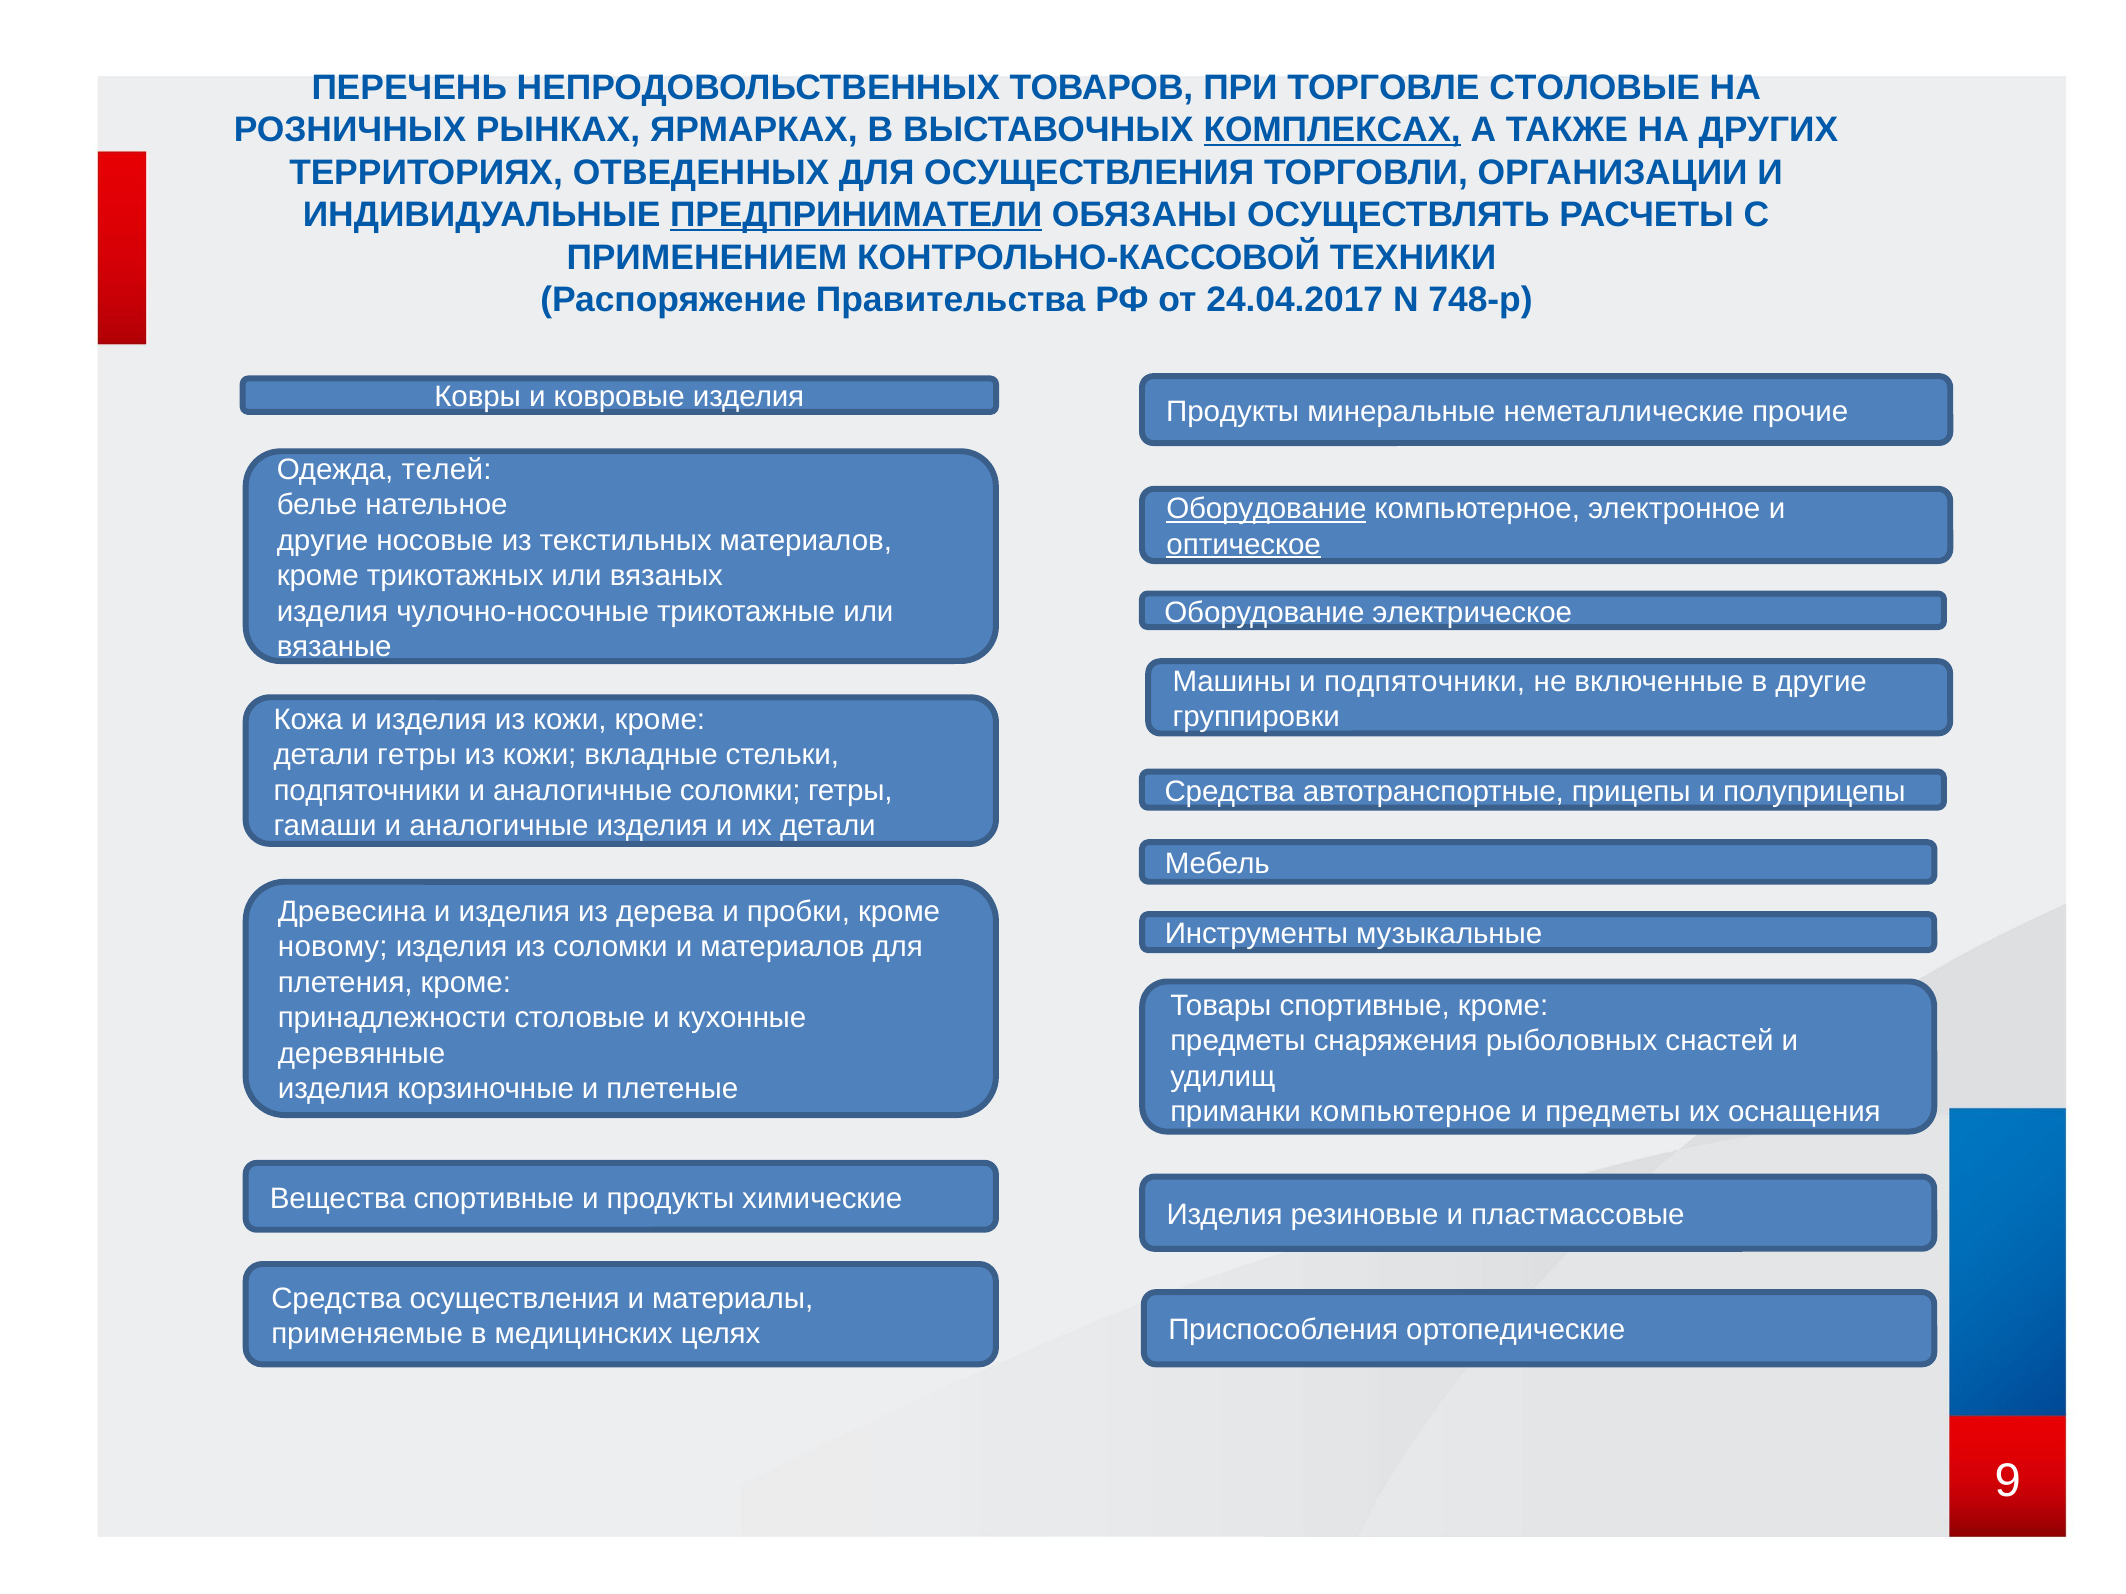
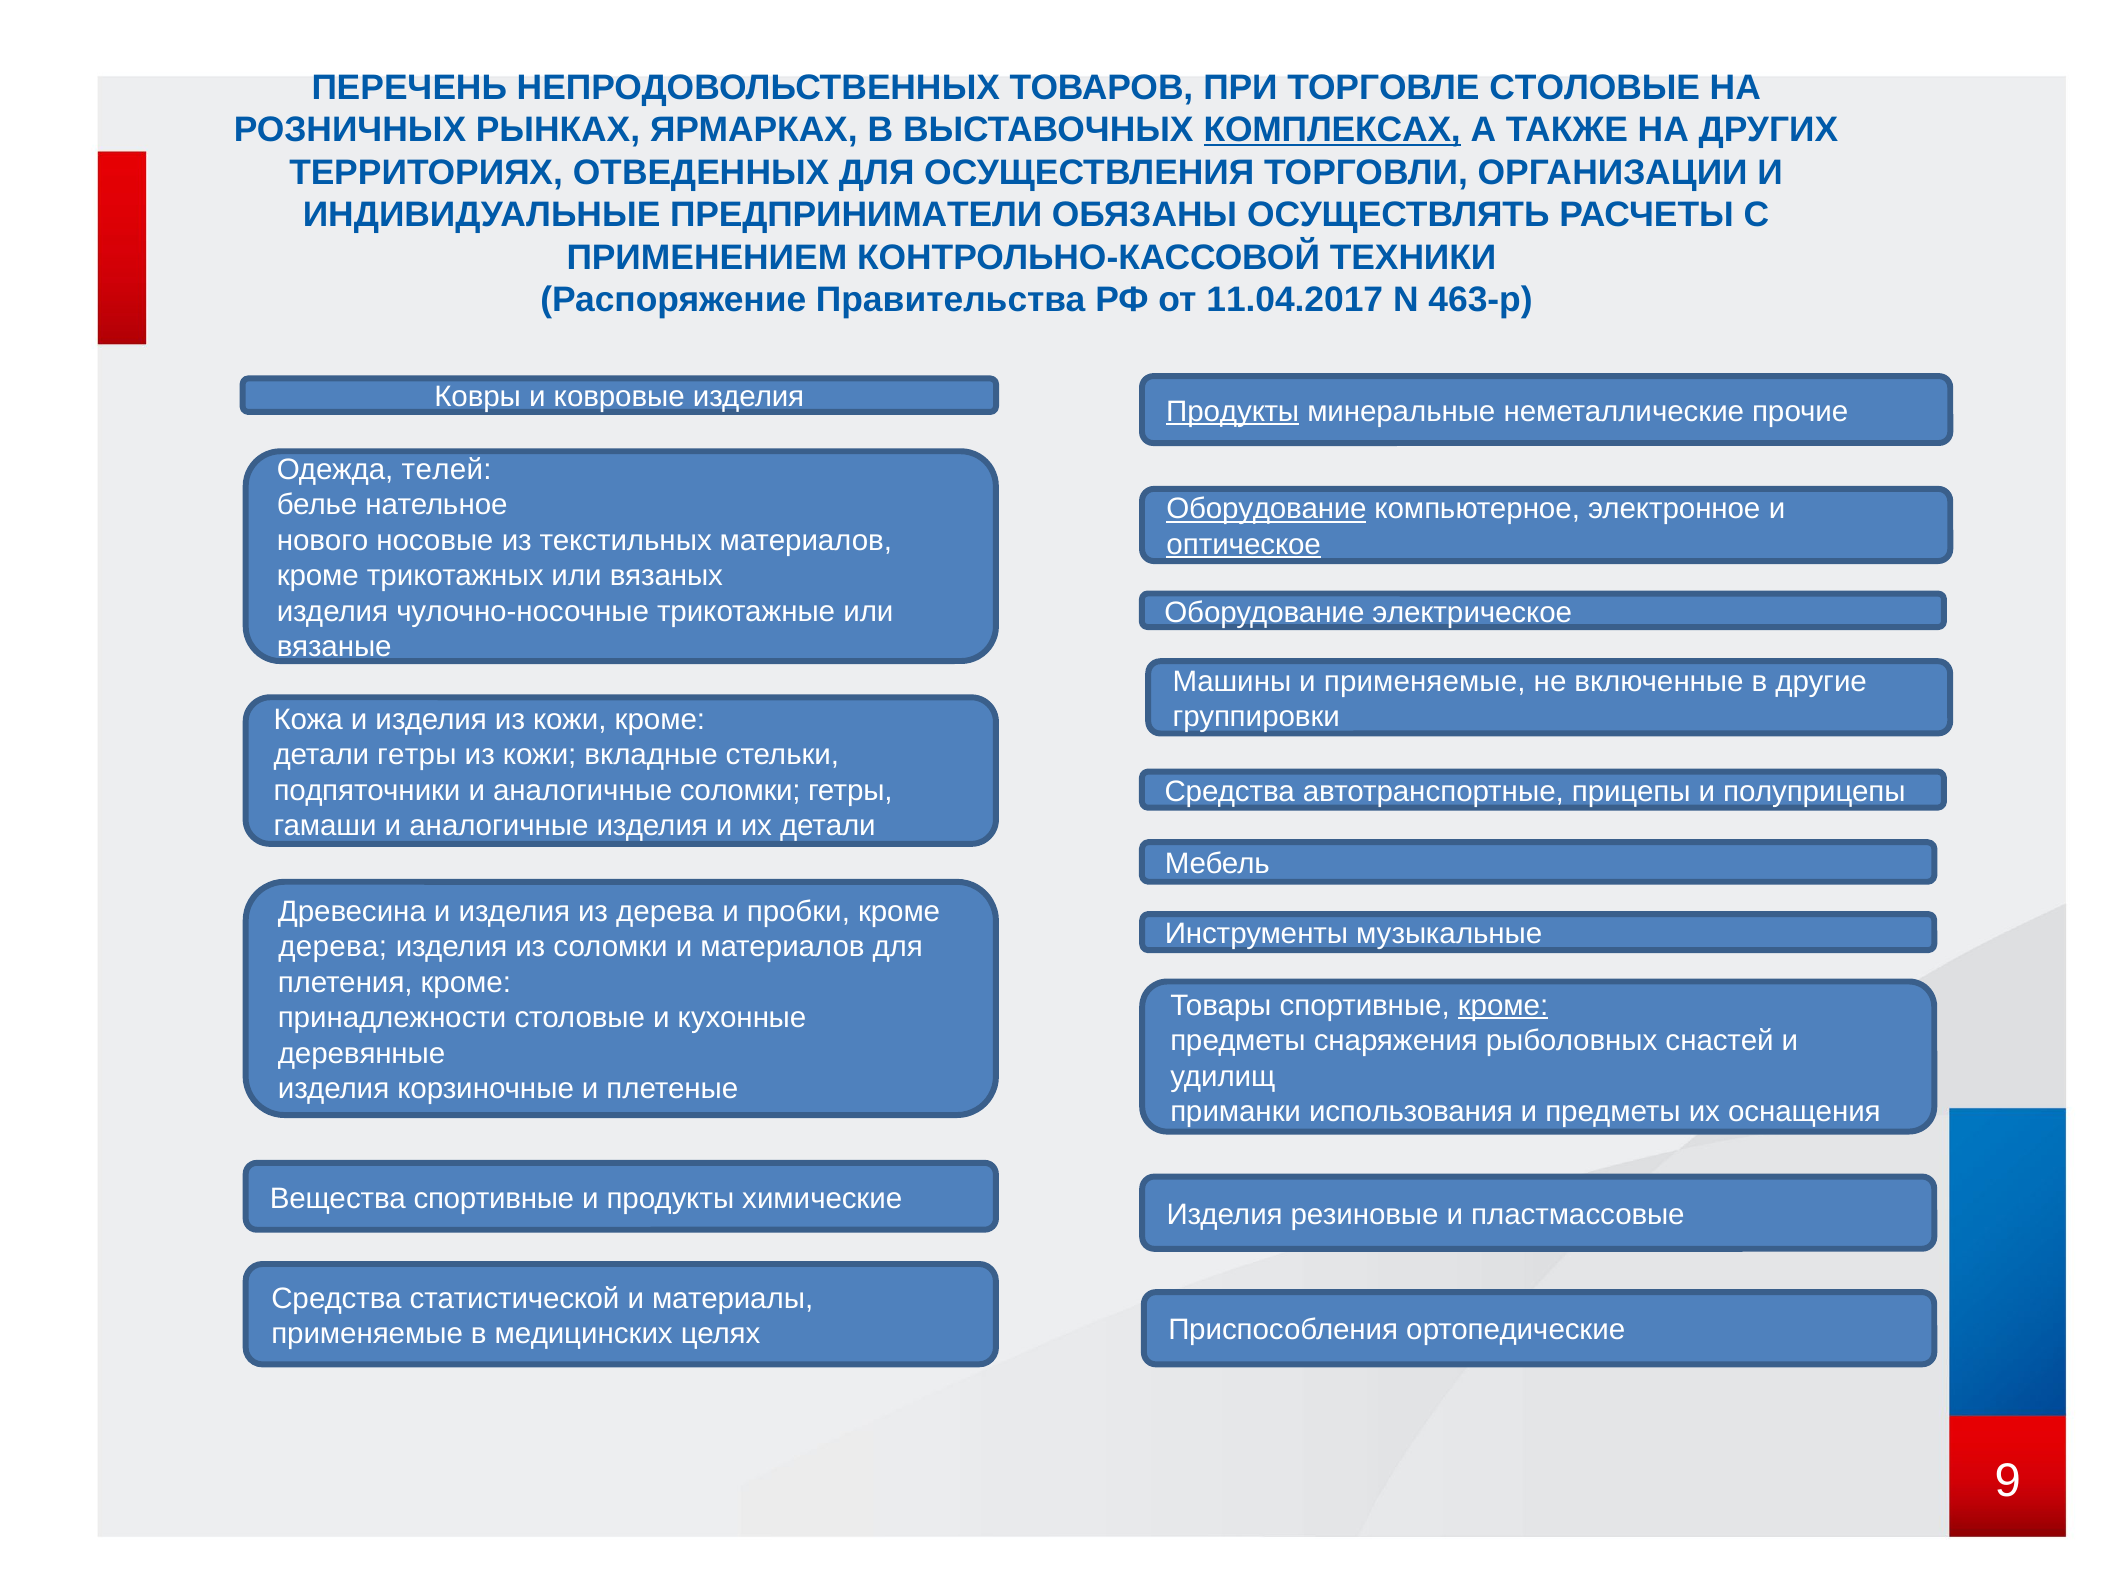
ПРЕДПРИНИМАТЕЛИ underline: present -> none
24.04.2017: 24.04.2017 -> 11.04.2017
748-р: 748-р -> 463-р
Продукты at (1233, 412) underline: none -> present
другие at (323, 541): другие -> нового
и подпяточники: подпяточники -> применяемые
новому at (333, 948): новому -> дерева
кроме at (1503, 1006) underline: none -> present
приманки компьютерное: компьютерное -> использования
Средства осуществления: осуществления -> статистической
